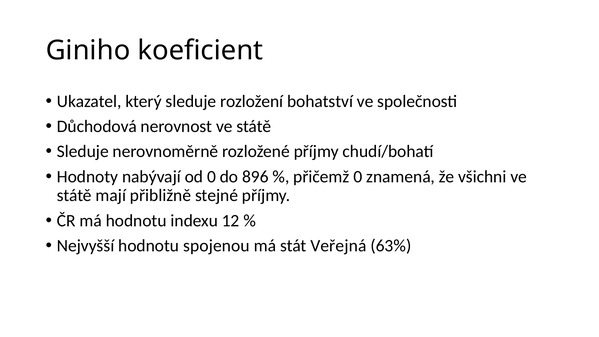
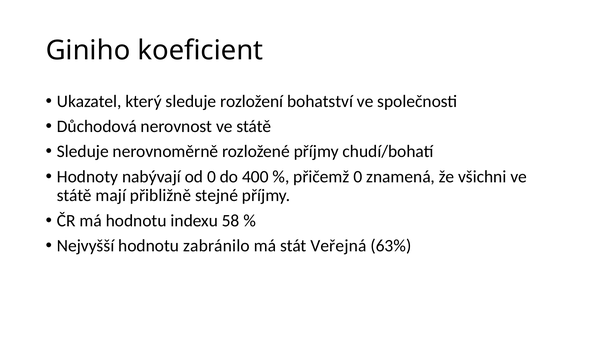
896: 896 -> 400
12: 12 -> 58
spojenou: spojenou -> zabránilo
